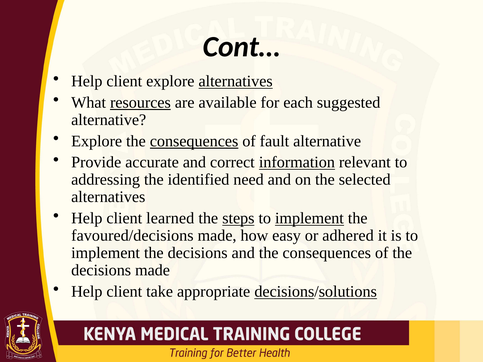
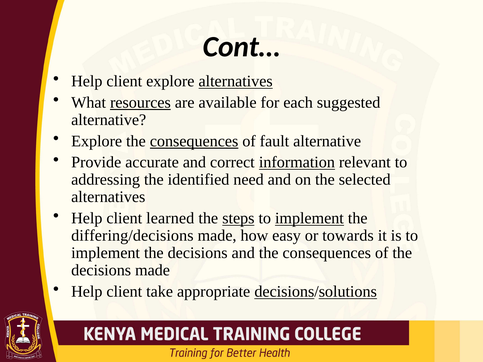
favoured/decisions: favoured/decisions -> differing/decisions
adhered: adhered -> towards
